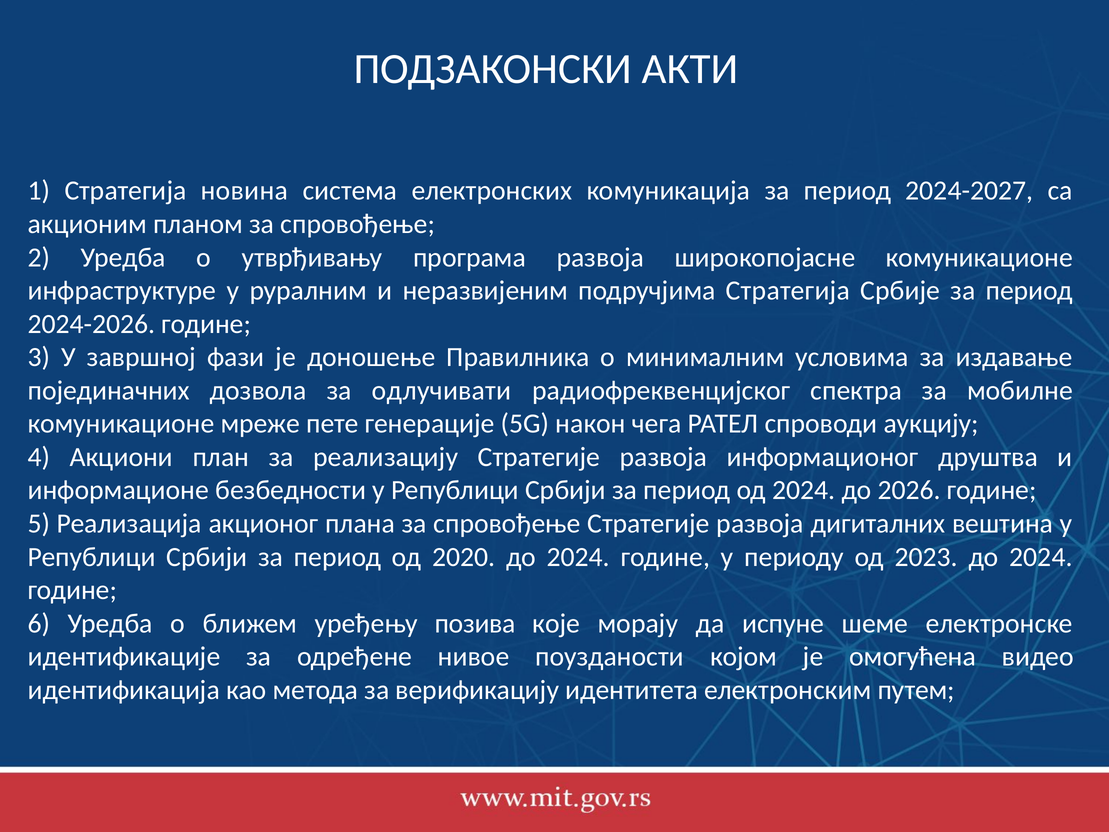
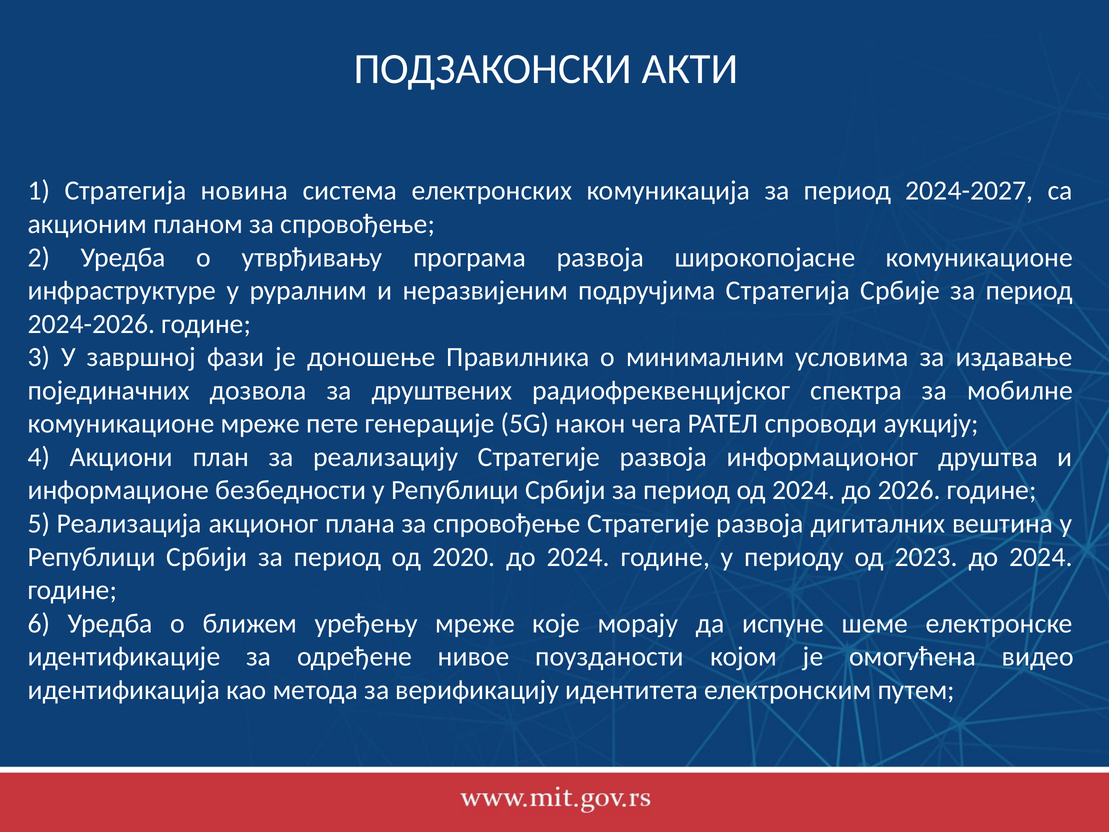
одлучивати: одлучивати -> друштвених
уређењу позива: позива -> мреже
